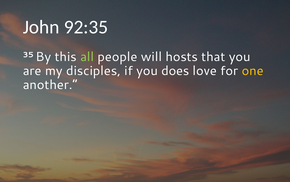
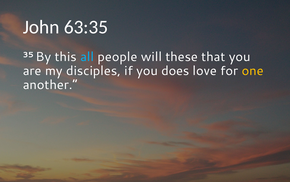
92:35: 92:35 -> 63:35
all colour: light green -> light blue
hosts: hosts -> these
